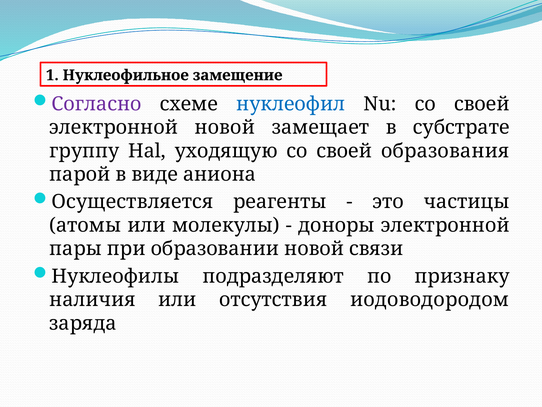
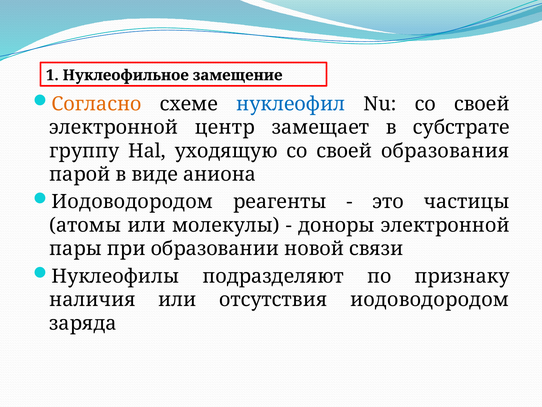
Согласно colour: purple -> orange
электронной новой: новой -> центр
Осуществляется at (132, 202): Осуществляется -> Иодоводородом
